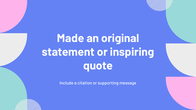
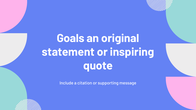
Made: Made -> Goals
